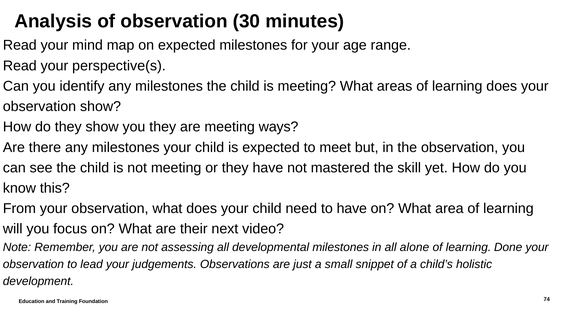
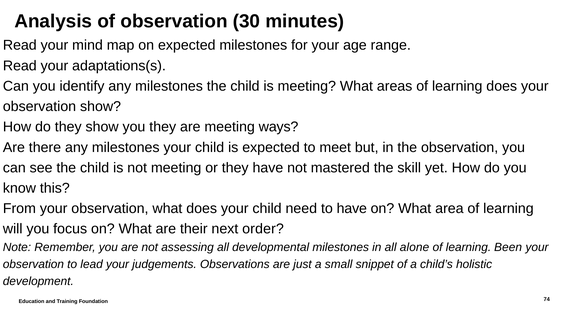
perspective(s: perspective(s -> adaptations(s
video: video -> order
Done: Done -> Been
